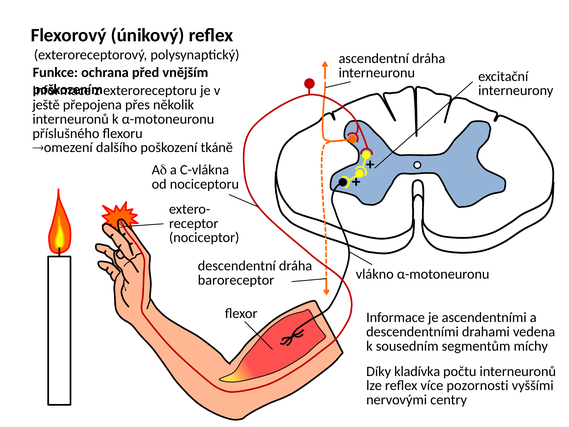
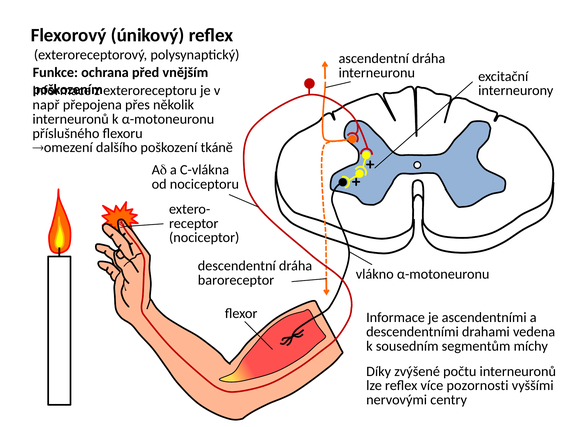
ještě: ještě -> např
kladívka: kladívka -> zvýšené
